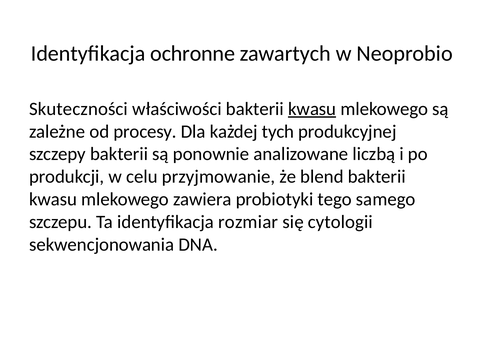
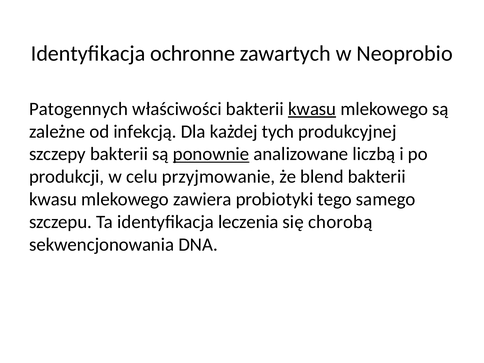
Skuteczności: Skuteczności -> Patogennych
procesy: procesy -> infekcją
ponownie underline: none -> present
rozmiar: rozmiar -> leczenia
cytologii: cytologii -> chorobą
